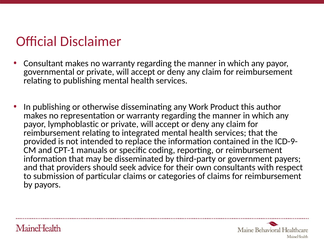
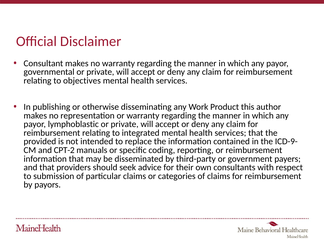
to publishing: publishing -> objectives
CPT-1: CPT-1 -> CPT-2
